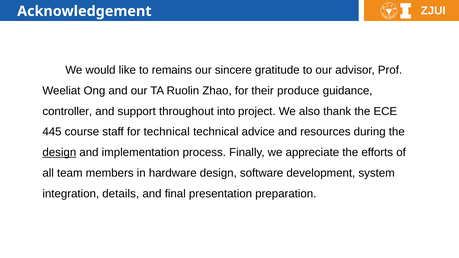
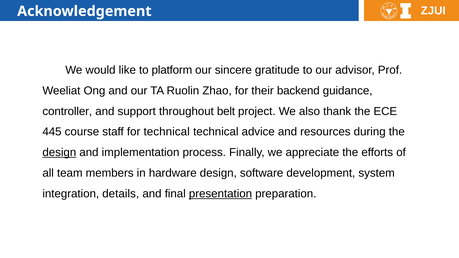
remains: remains -> platform
produce: produce -> backend
into: into -> belt
presentation underline: none -> present
